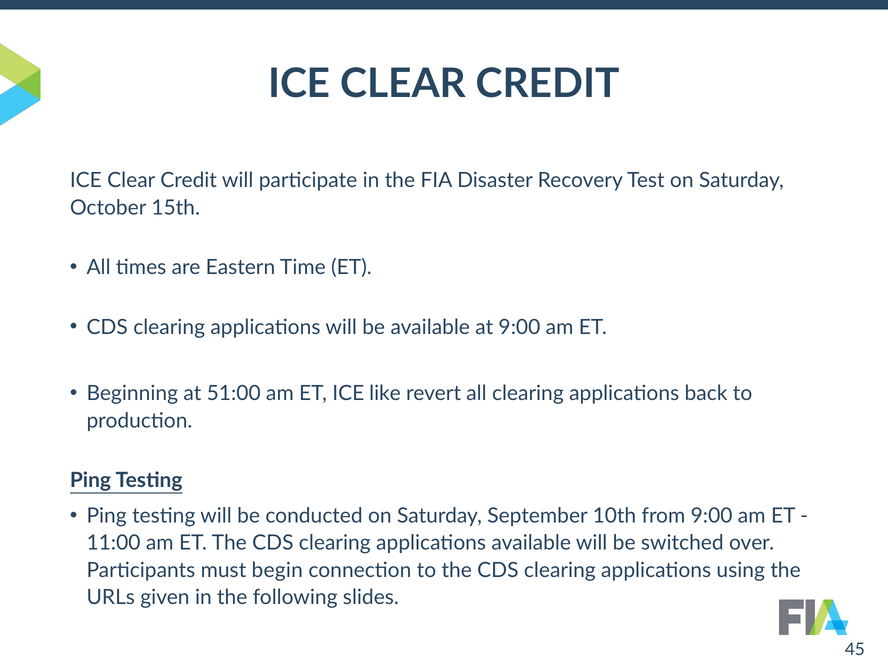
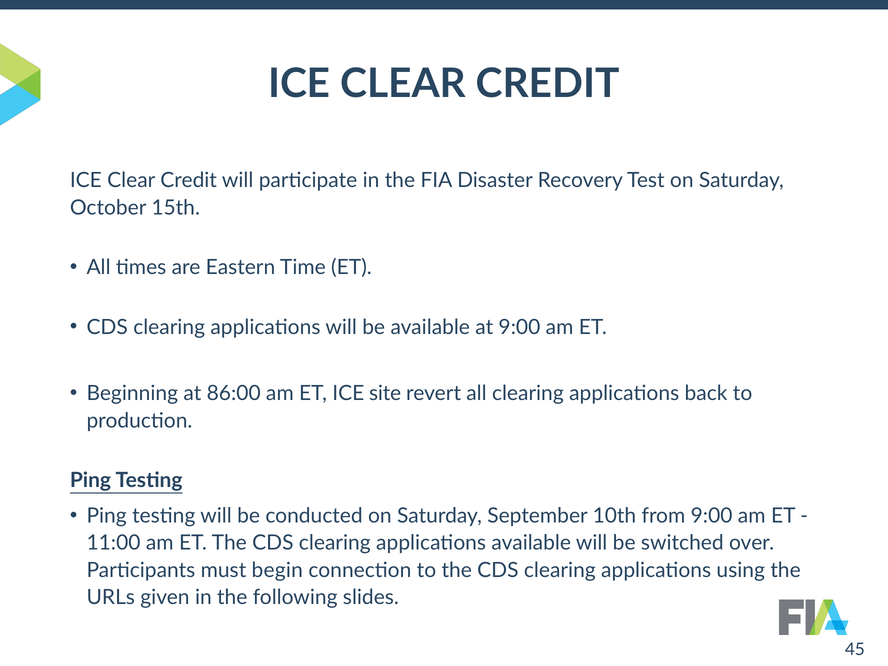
51:00: 51:00 -> 86:00
like: like -> site
